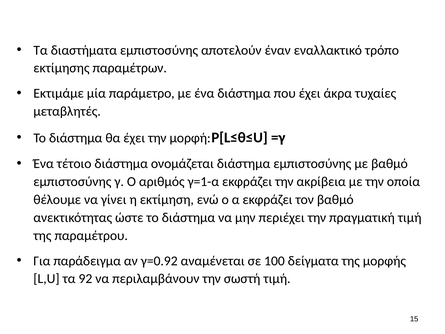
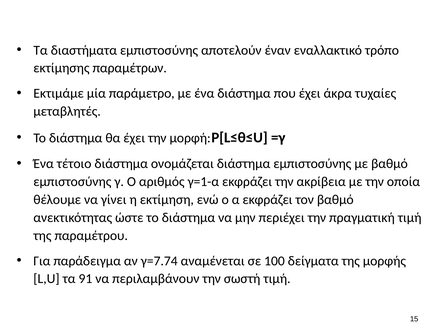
γ=0.92: γ=0.92 -> γ=7.74
92: 92 -> 91
